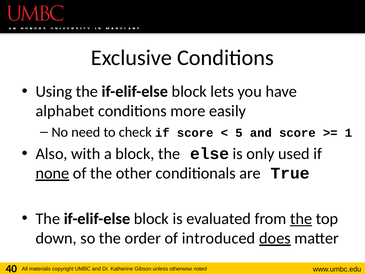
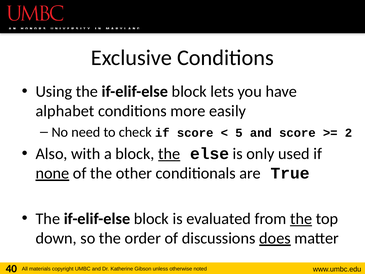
1: 1 -> 2
the at (169, 154) underline: none -> present
introduced: introduced -> discussions
